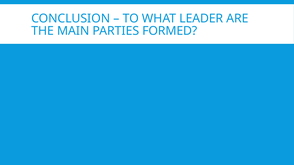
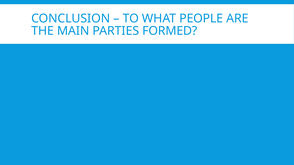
LEADER: LEADER -> PEOPLE
